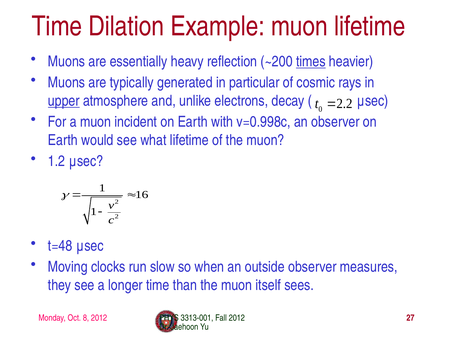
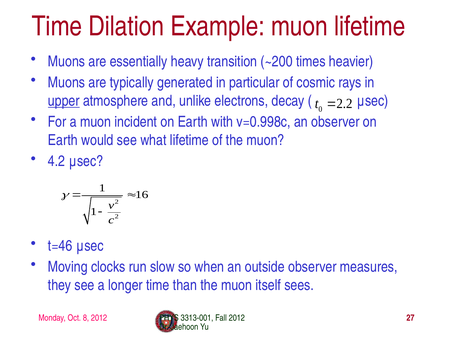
reflection: reflection -> transition
times underline: present -> none
1.2: 1.2 -> 4.2
t=48: t=48 -> t=46
